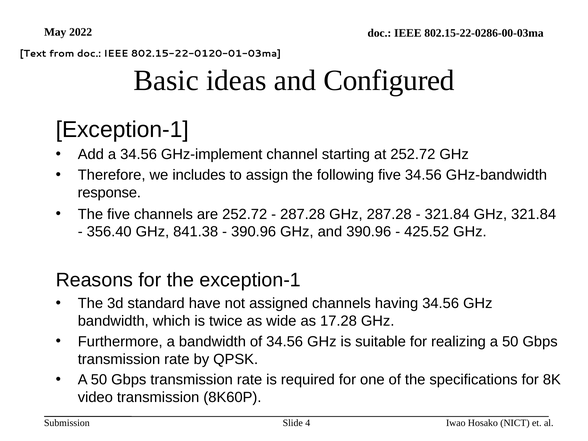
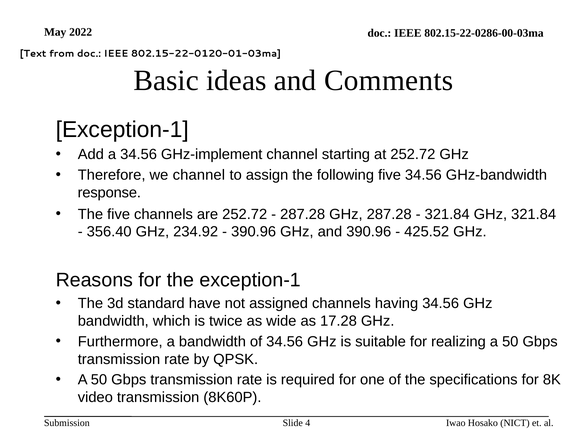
Configured: Configured -> Comments
we includes: includes -> channel
841.38: 841.38 -> 234.92
